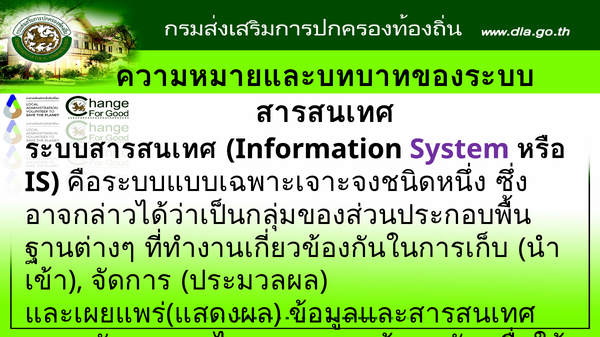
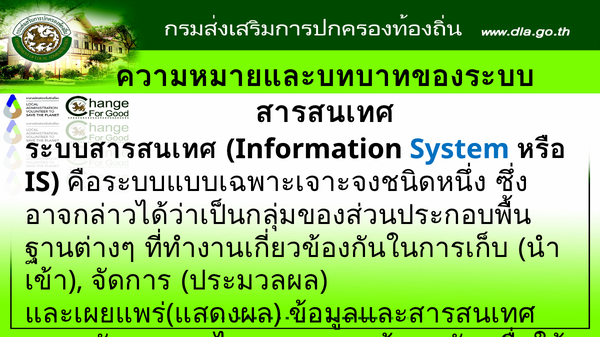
System colour: purple -> blue
